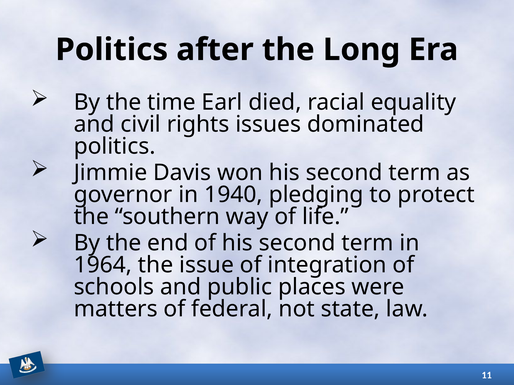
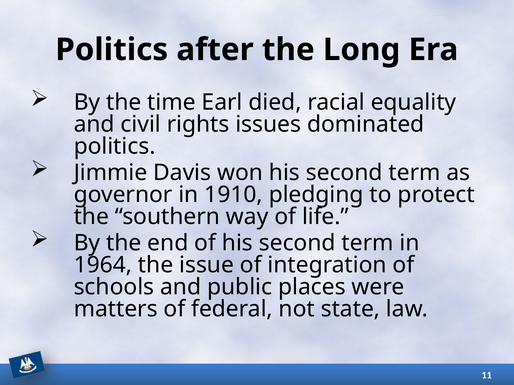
1940: 1940 -> 1910
